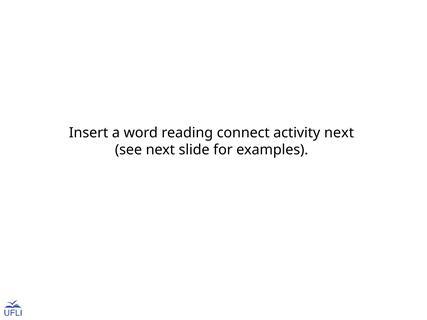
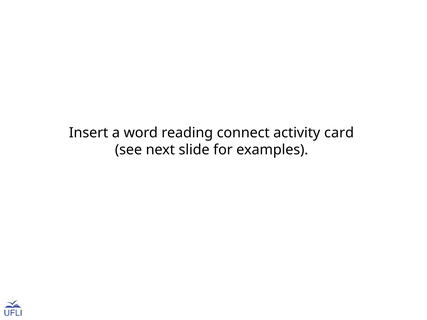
activity next: next -> card
